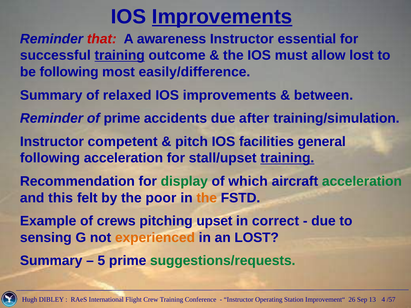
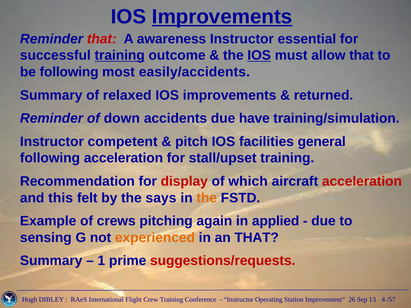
IOS at (259, 56) underline: none -> present
allow lost: lost -> that
easily/difference: easily/difference -> easily/accidents
between: between -> returned
of prime: prime -> down
after: after -> have
training at (287, 158) underline: present -> none
display colour: green -> red
acceleration at (362, 182) colour: green -> red
poor: poor -> says
upset: upset -> again
correct: correct -> applied
an LOST: LOST -> THAT
5: 5 -> 1
suggestions/requests colour: green -> red
